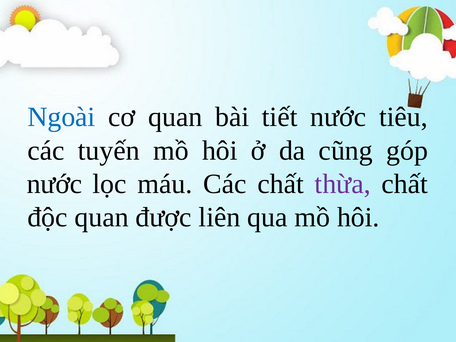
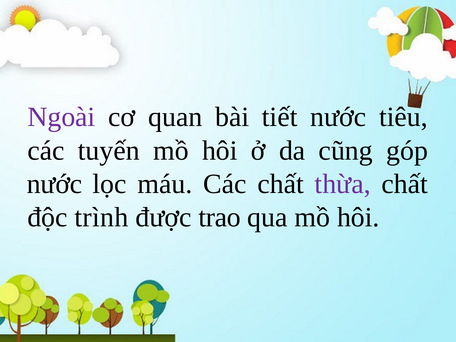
Ngoài colour: blue -> purple
độc quan: quan -> trình
liên: liên -> trao
